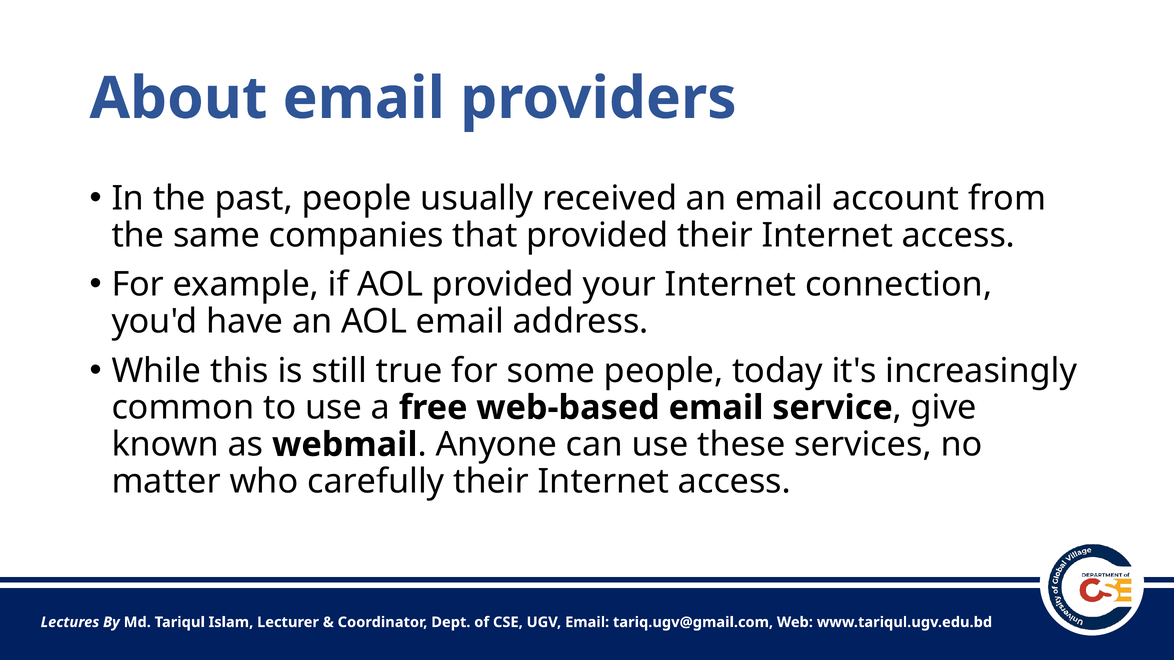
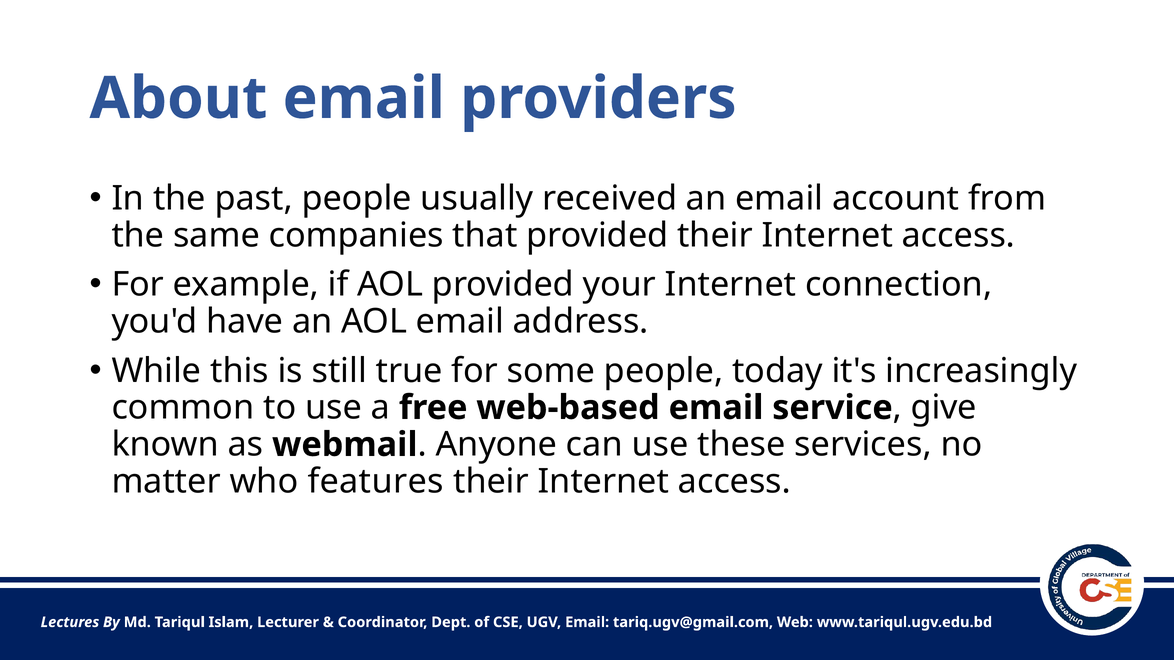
carefully: carefully -> features
